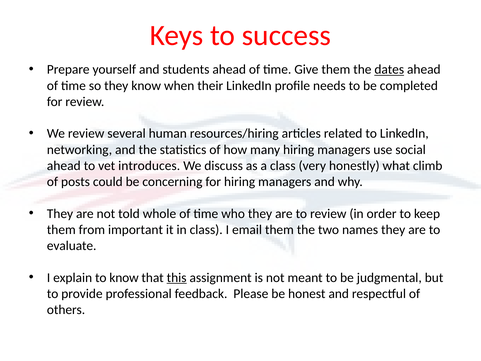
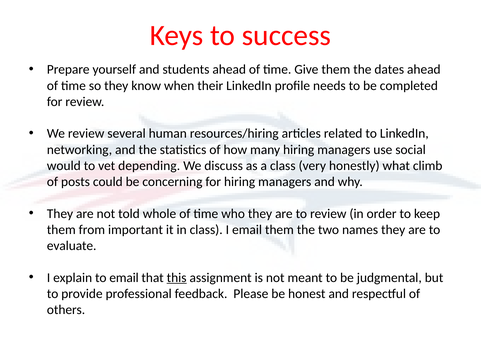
dates underline: present -> none
ahead at (64, 166): ahead -> would
introduces: introduces -> depending
to know: know -> email
